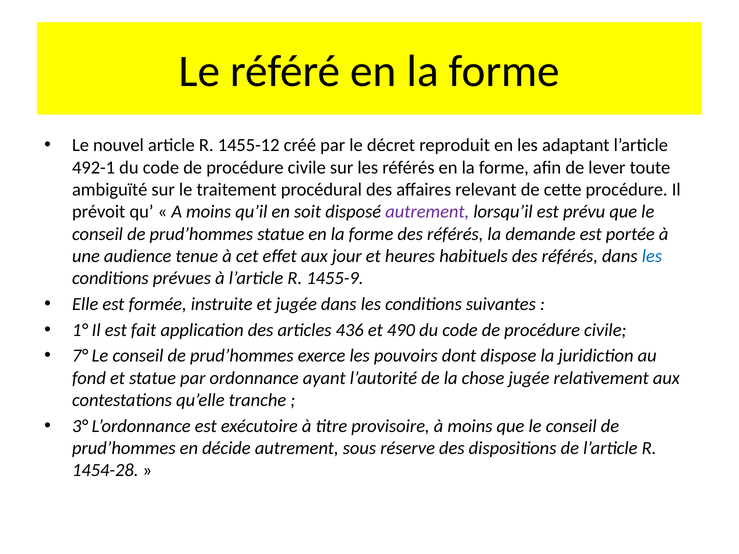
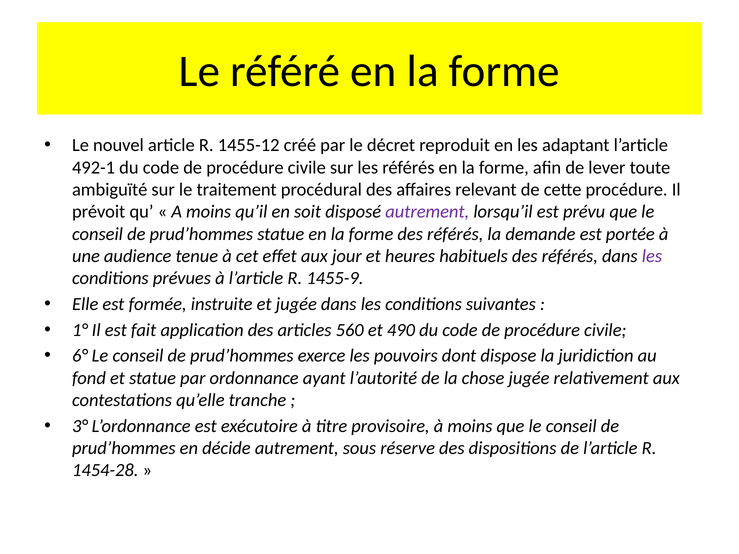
les at (652, 256) colour: blue -> purple
436: 436 -> 560
7°: 7° -> 6°
